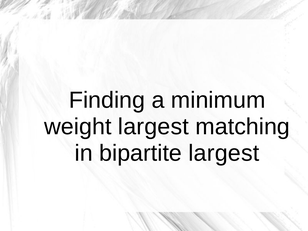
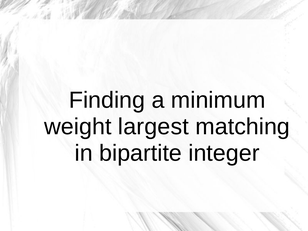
bipartite largest: largest -> integer
